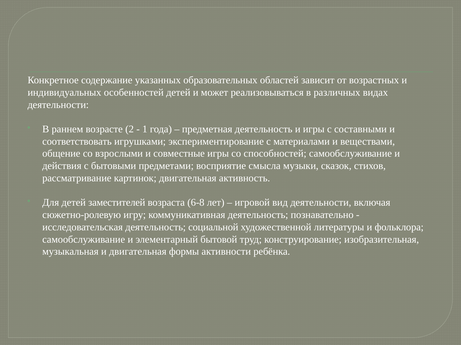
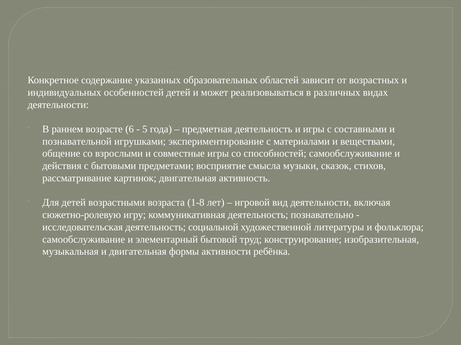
2: 2 -> 6
1: 1 -> 5
соответствовать: соответствовать -> познавательной
заместителей: заместителей -> возрастными
6-8: 6-8 -> 1-8
